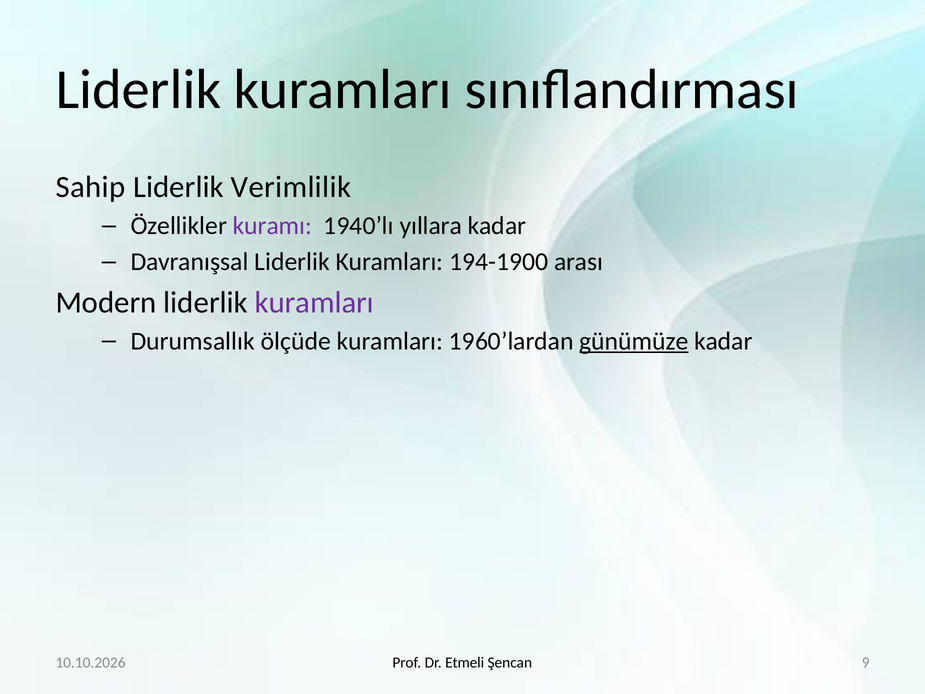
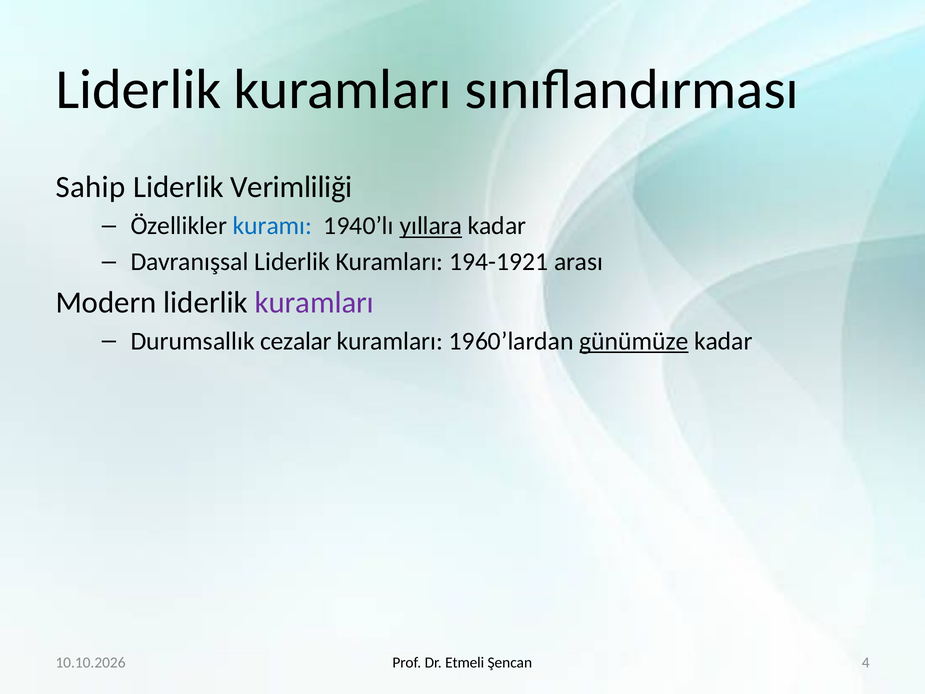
Verimlilik: Verimlilik -> Verimliliği
kuramı colour: purple -> blue
yıllara underline: none -> present
194-1900: 194-1900 -> 194-1921
ölçüde: ölçüde -> cezalar
9: 9 -> 4
